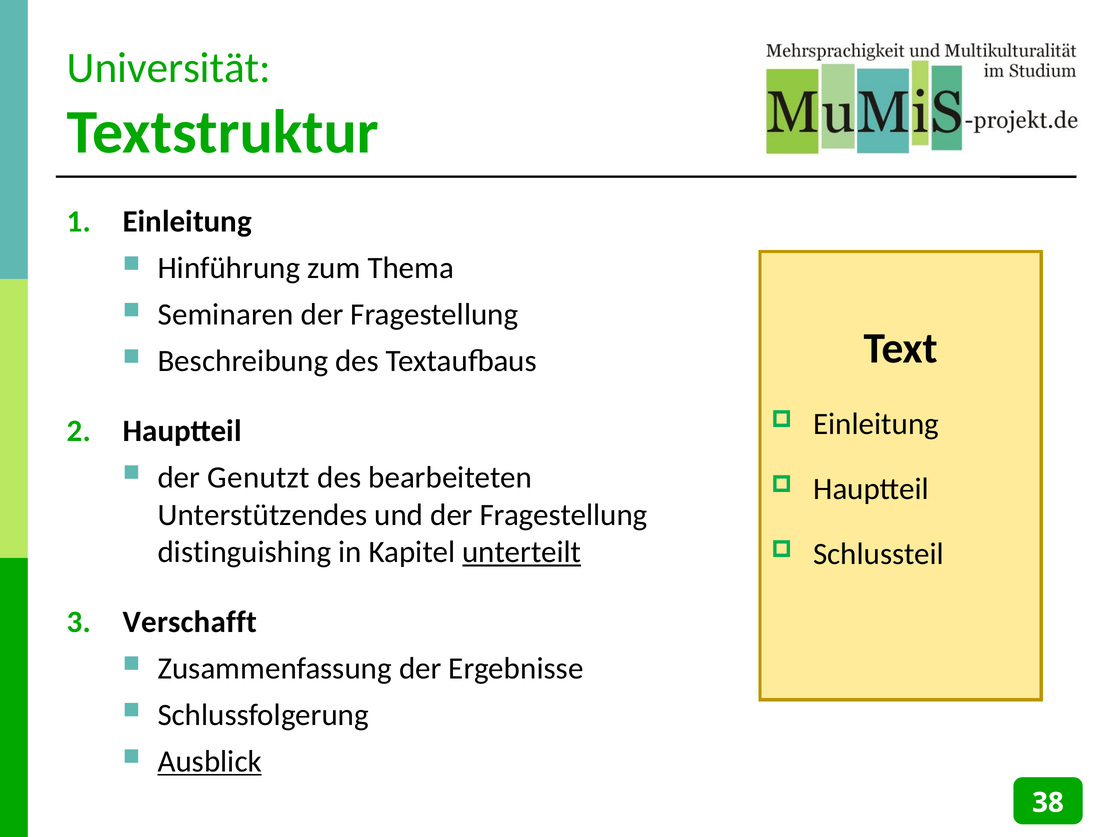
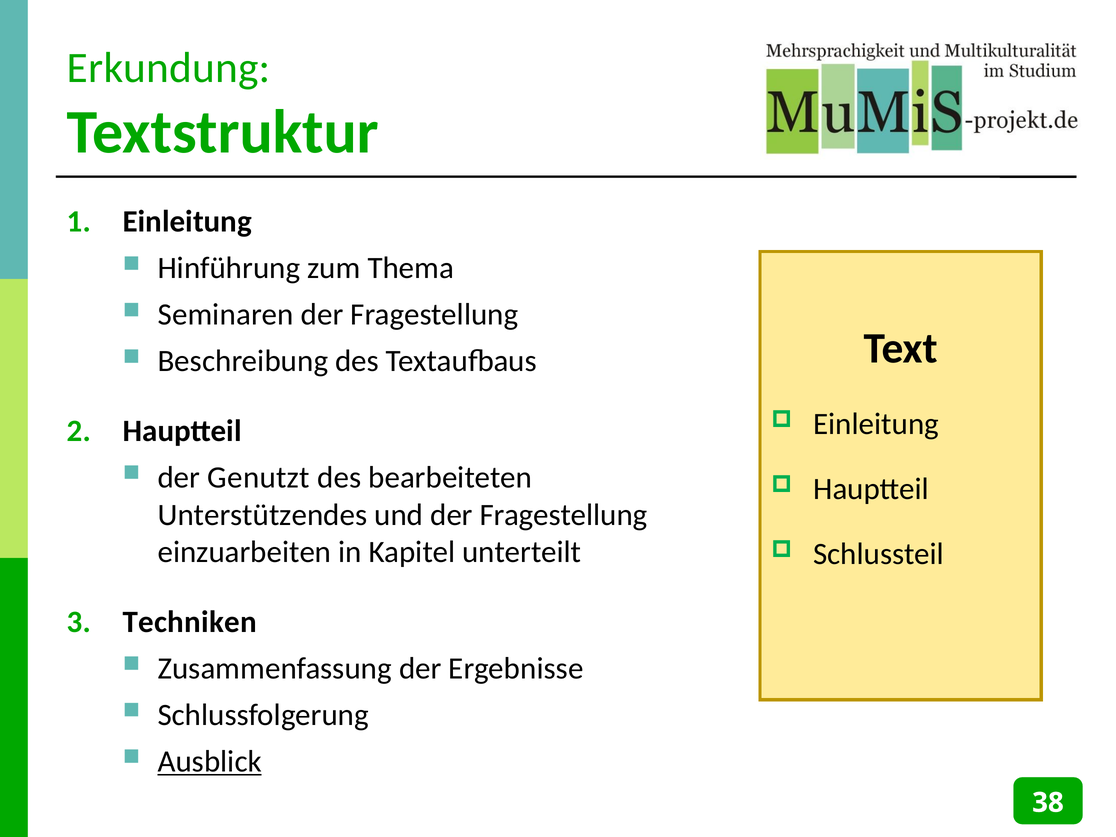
Universität: Universität -> Erkundung
distinguishing: distinguishing -> einzuarbeiten
unterteilt underline: present -> none
Verschafft: Verschafft -> Techniken
